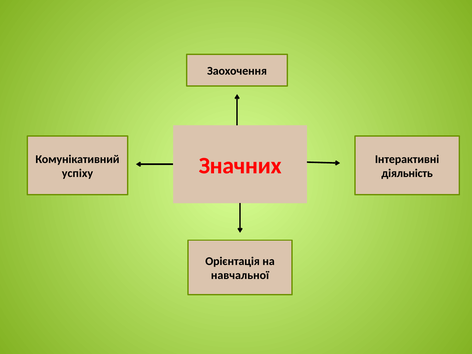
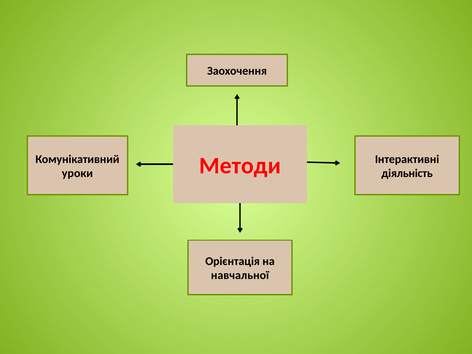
Значних: Значних -> Методи
успіху: успіху -> уроки
